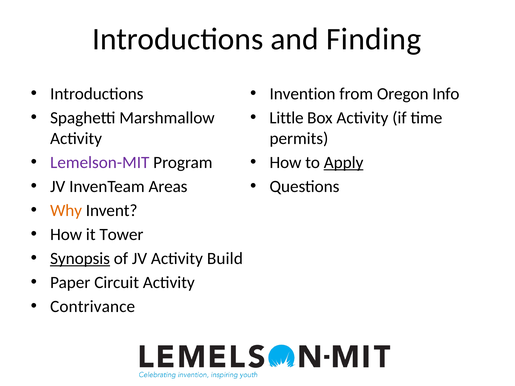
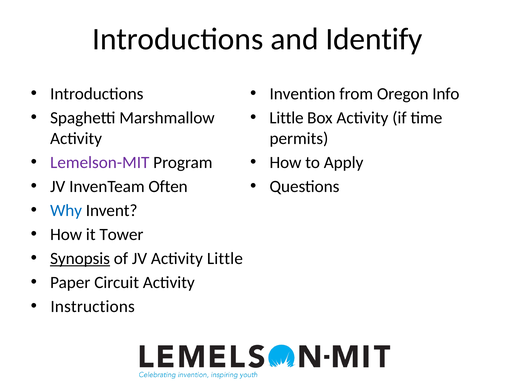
Finding: Finding -> Identify
Apply underline: present -> none
Areas: Areas -> Often
Why colour: orange -> blue
Activity Build: Build -> Little
Contrivance: Contrivance -> Instructions
